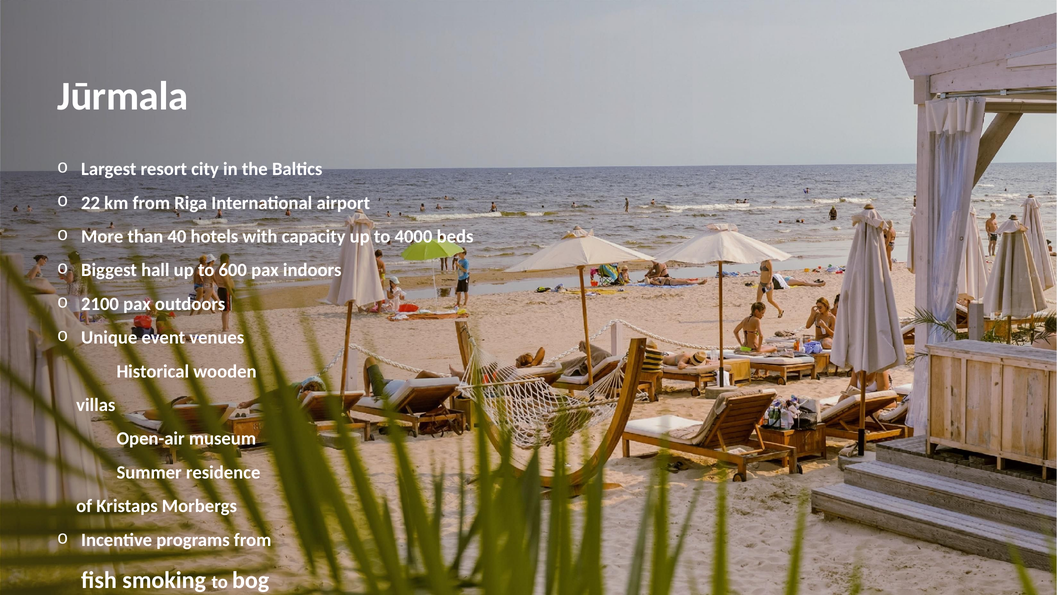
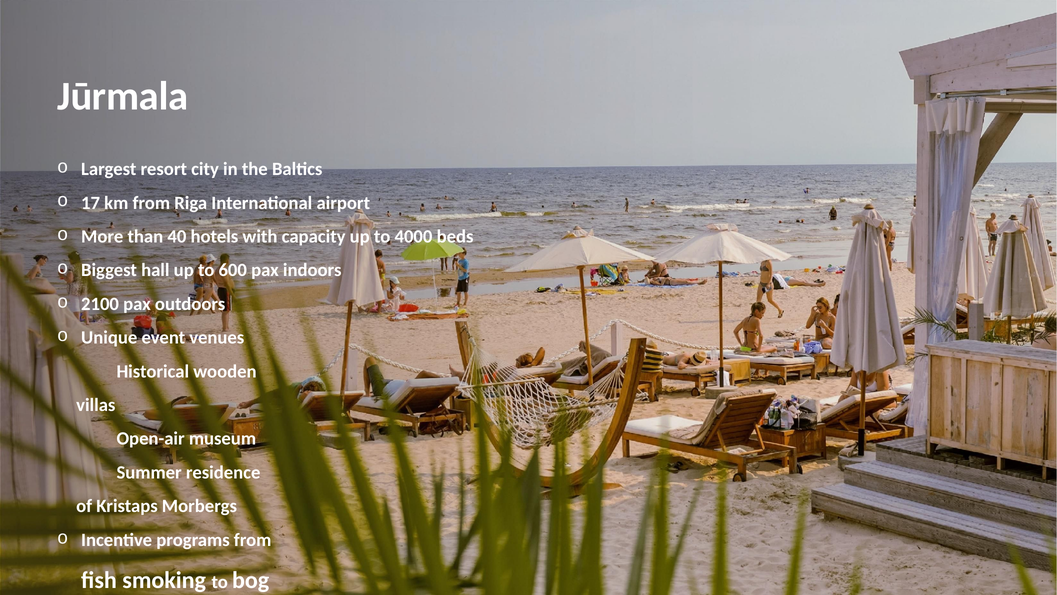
22: 22 -> 17
